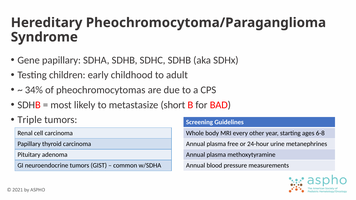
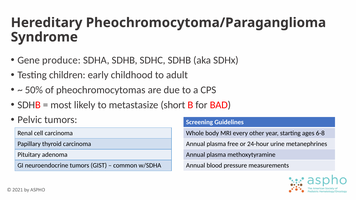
Gene papillary: papillary -> produce
34%: 34% -> 50%
Triple: Triple -> Pelvic
